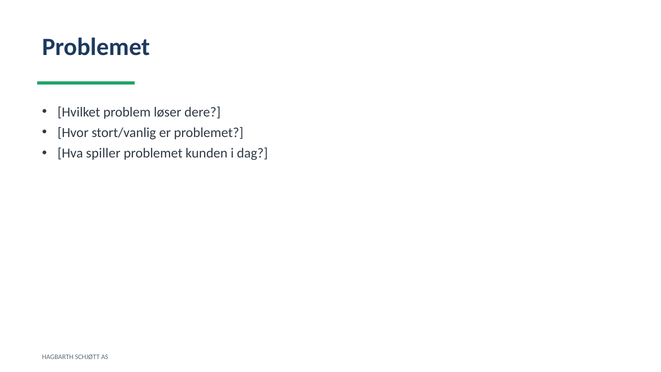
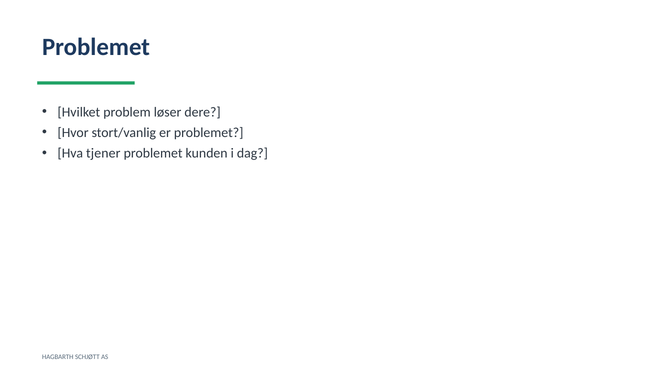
spiller: spiller -> tjener
